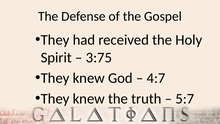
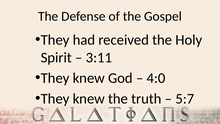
3:75: 3:75 -> 3:11
4:7: 4:7 -> 4:0
